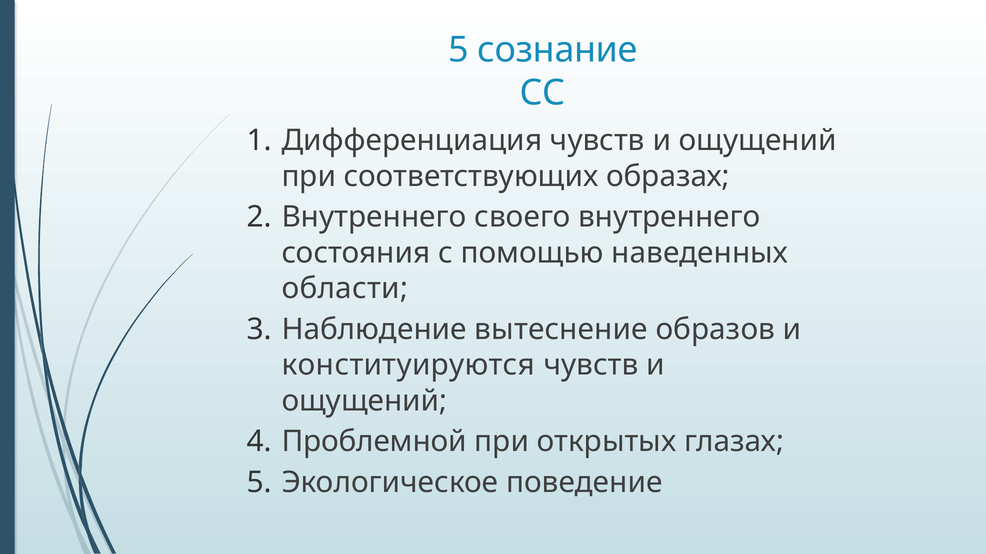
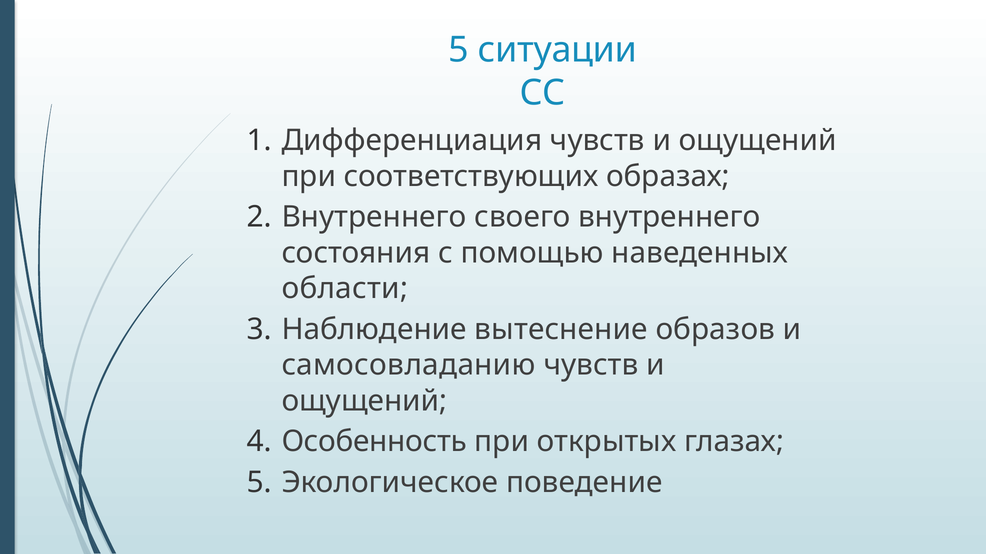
сознание: сознание -> ситуации
конституируются: конституируются -> самосовладанию
Проблемной: Проблемной -> Особенность
